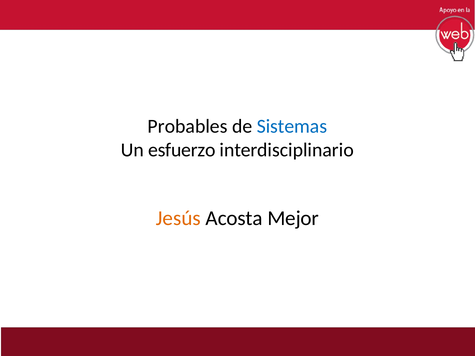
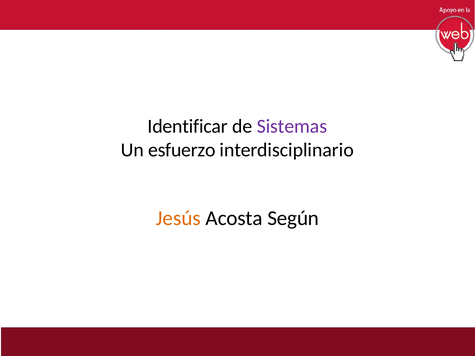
Probables: Probables -> Identificar
Sistemas colour: blue -> purple
Mejor: Mejor -> Según
